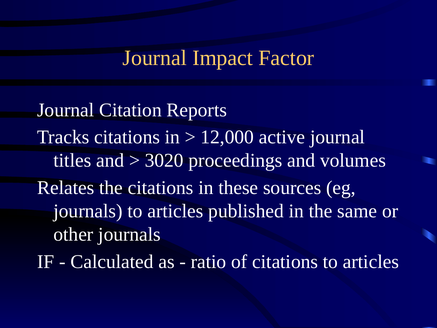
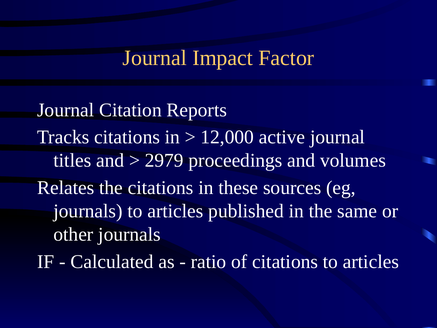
3020: 3020 -> 2979
